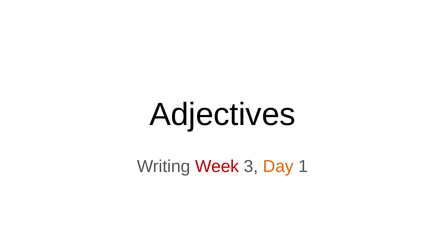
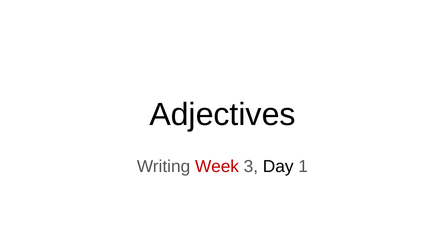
Day colour: orange -> black
